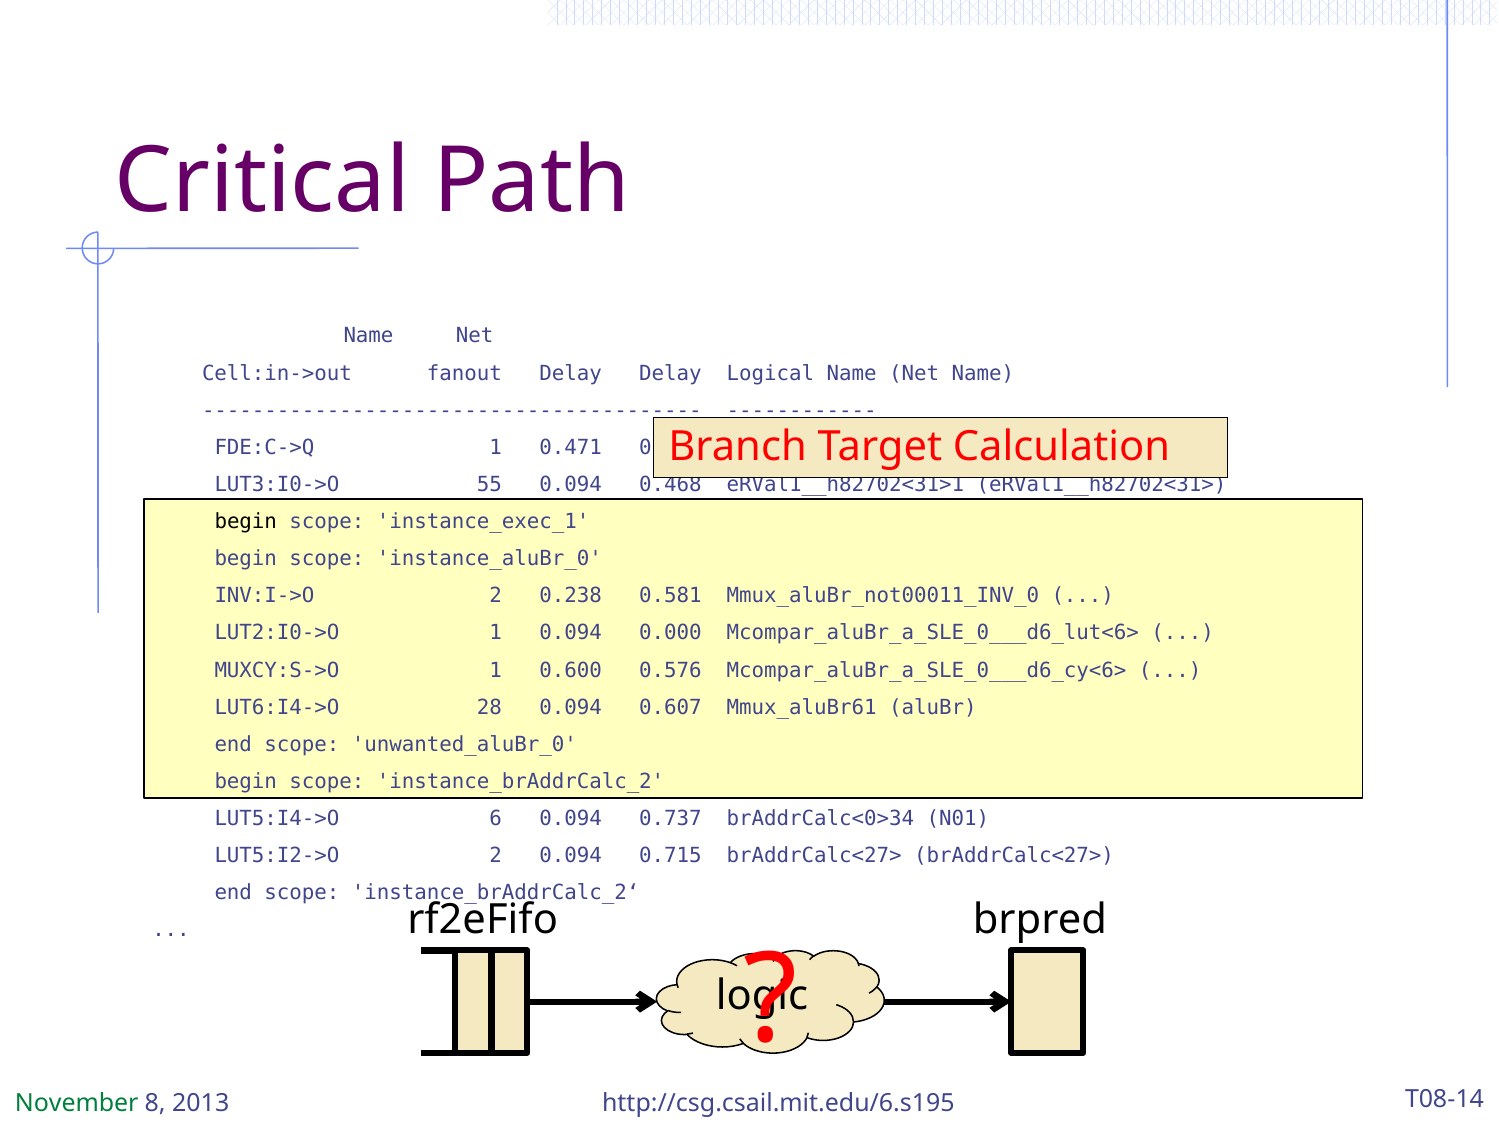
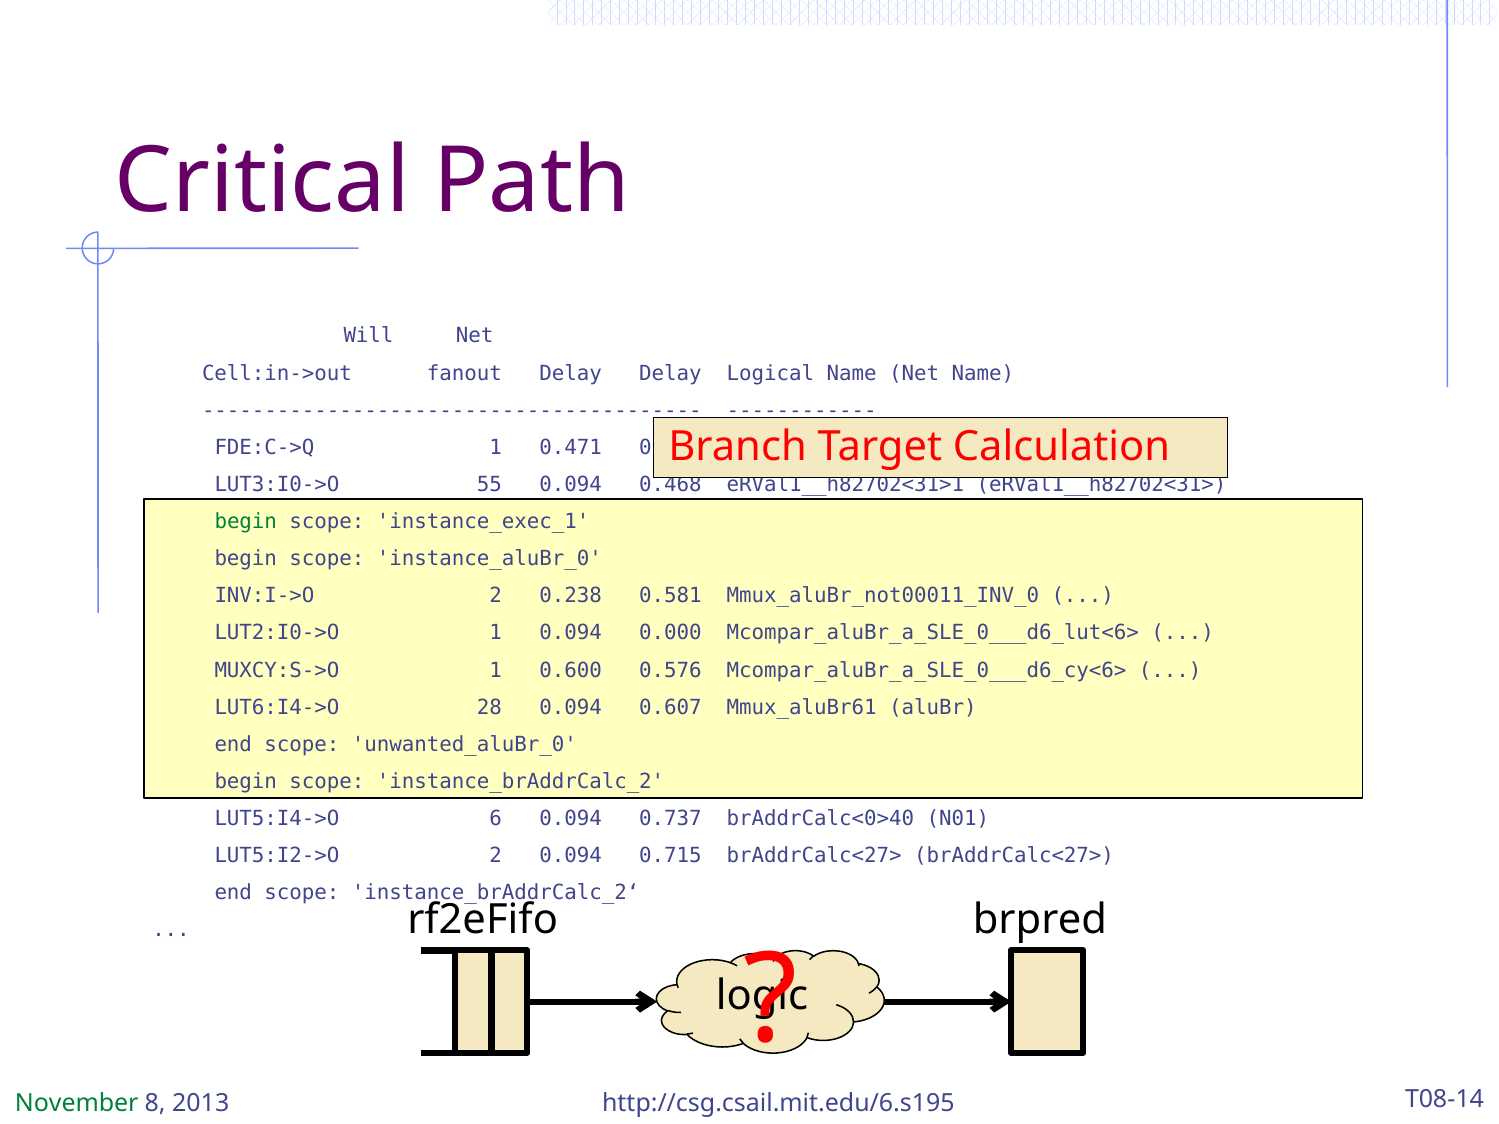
Name at (368, 336): Name -> Will
begin at (246, 522) colour: black -> green
brAddrCalc<0>34: brAddrCalc<0>34 -> brAddrCalc<0>40
